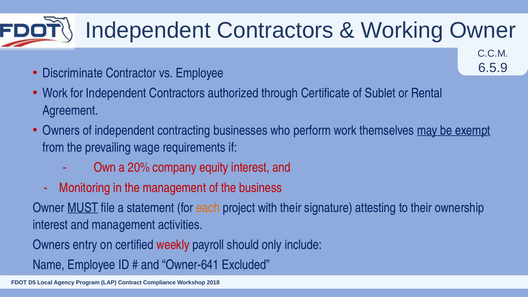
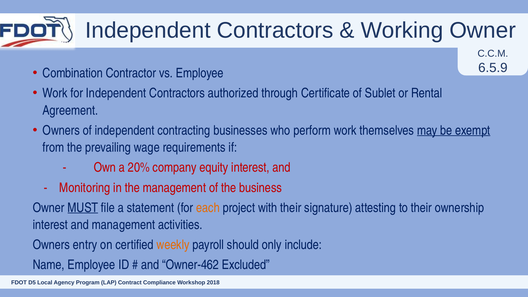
Discriminate: Discriminate -> Combination
weekly colour: red -> orange
Owner-641: Owner-641 -> Owner-462
